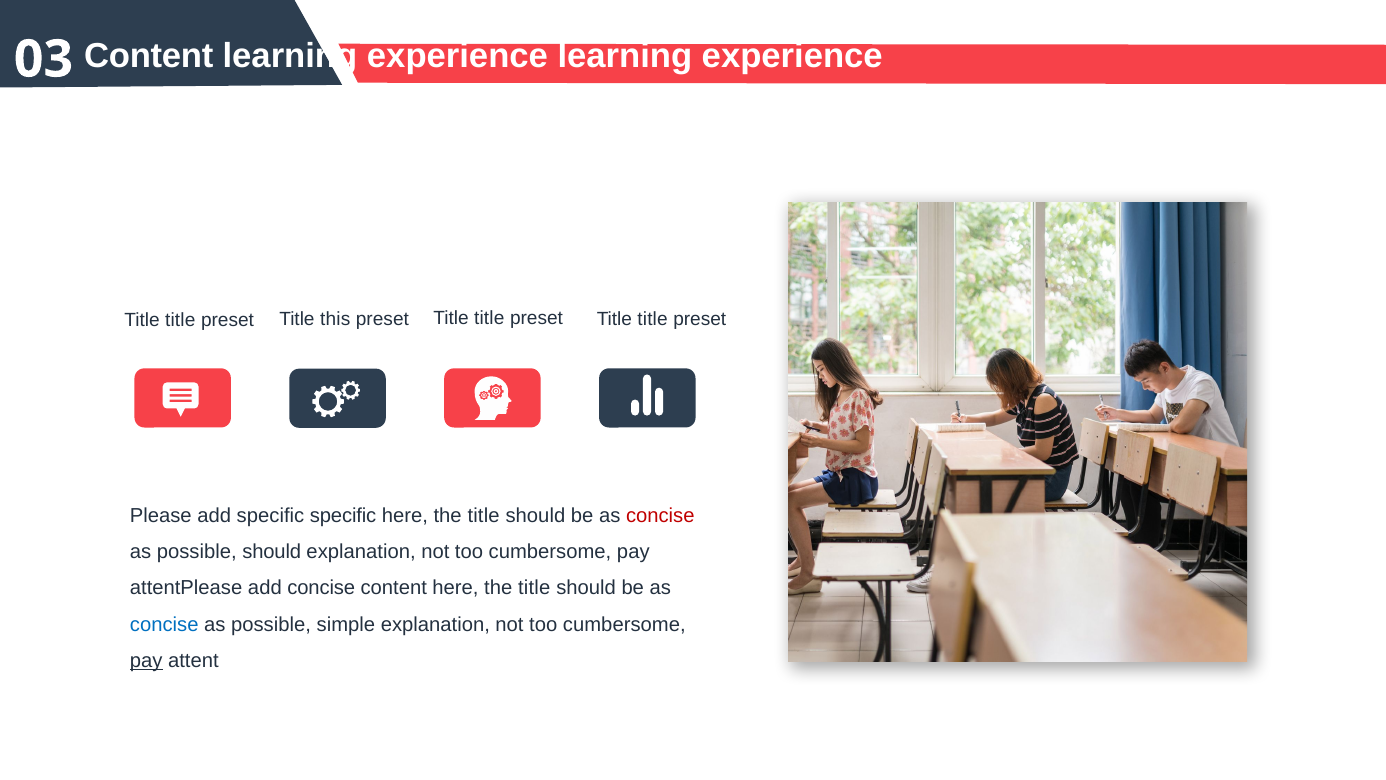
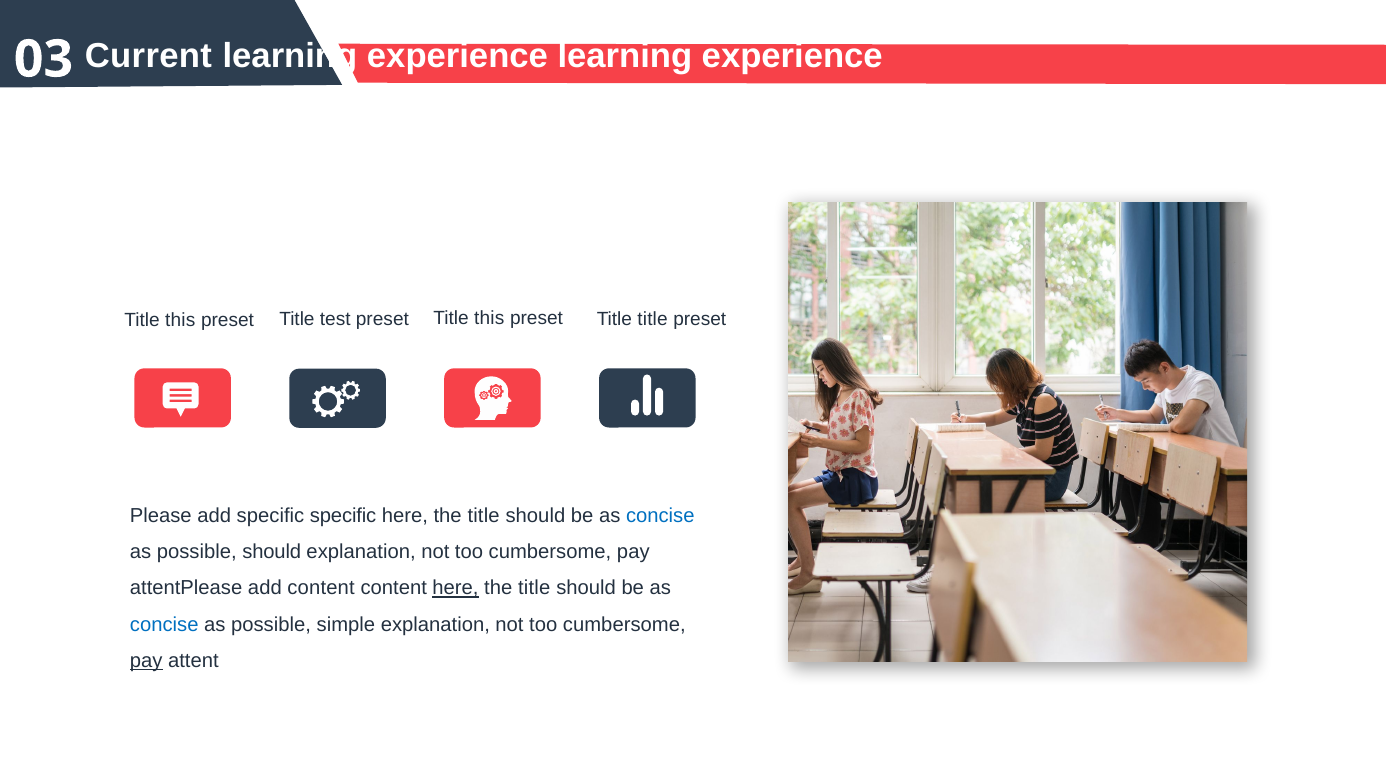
03 Content: Content -> Current
title at (180, 320): title -> this
this: this -> test
title at (489, 318): title -> this
concise at (660, 516) colour: red -> blue
add concise: concise -> content
here at (456, 588) underline: none -> present
